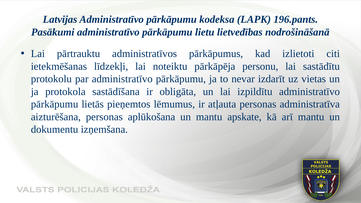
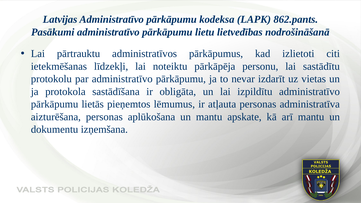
196.pants: 196.pants -> 862.pants
